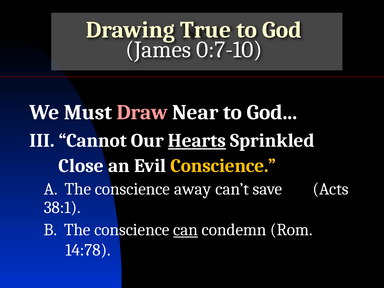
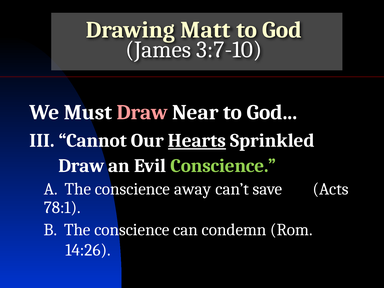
True: True -> Matt
0:7-10: 0:7-10 -> 3:7-10
Close at (81, 166): Close -> Draw
Conscience at (223, 166) colour: yellow -> light green
38:1: 38:1 -> 78:1
can underline: present -> none
14:78: 14:78 -> 14:26
